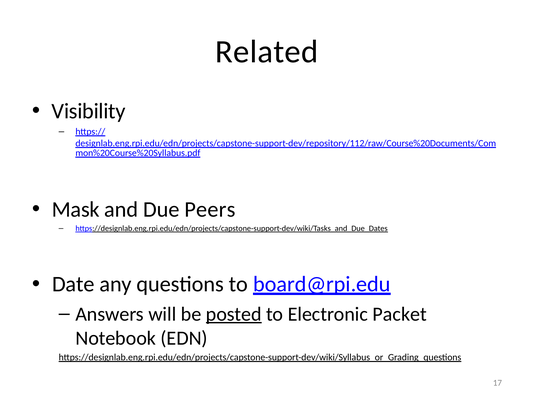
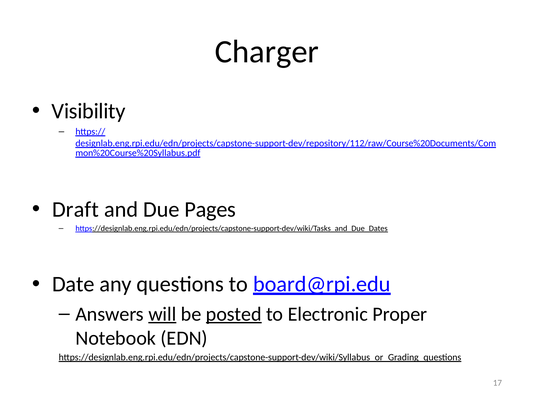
Related: Related -> Charger
Mask: Mask -> Draft
Peers: Peers -> Pages
will underline: none -> present
Packet: Packet -> Proper
